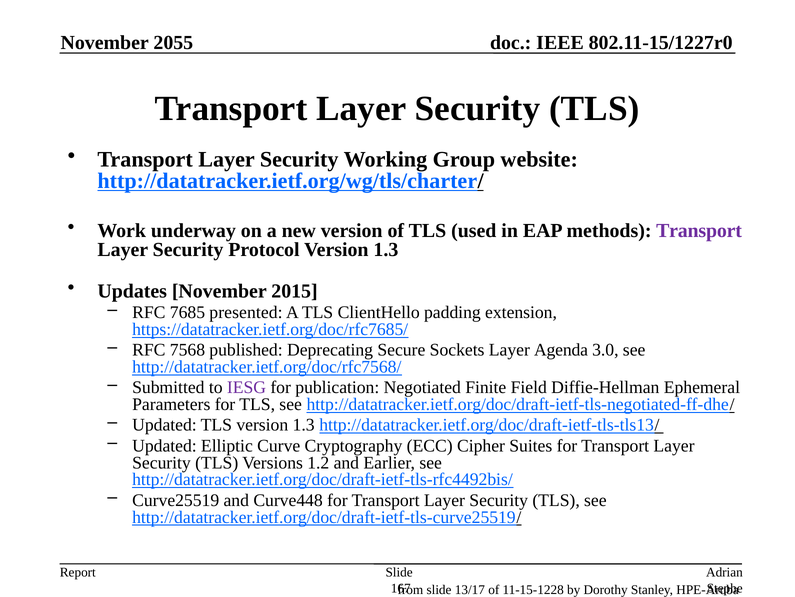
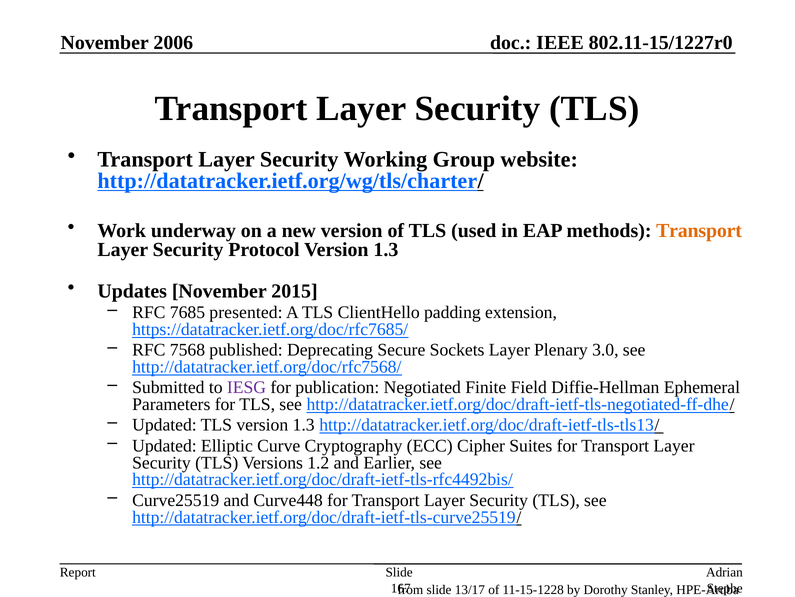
2055: 2055 -> 2006
Transport at (699, 231) colour: purple -> orange
Agenda: Agenda -> Plenary
